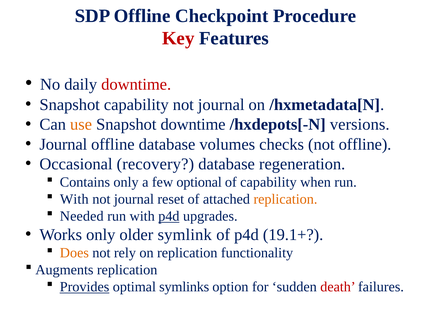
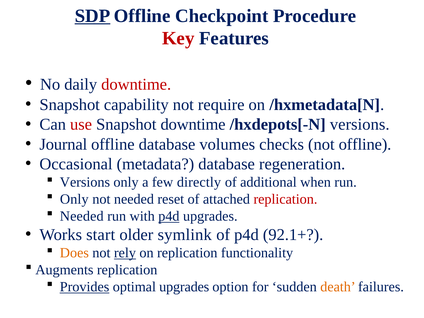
SDP underline: none -> present
capability not journal: journal -> require
use colour: orange -> red
recovery: recovery -> metadata
Contains at (85, 182): Contains -> Versions
optional: optional -> directly
of capability: capability -> additional
With at (74, 199): With -> Only
journal at (134, 199): journal -> needed
replication at (285, 199) colour: orange -> red
Works only: only -> start
19.1+: 19.1+ -> 92.1+
rely underline: none -> present
optimal symlinks: symlinks -> upgrades
death colour: red -> orange
